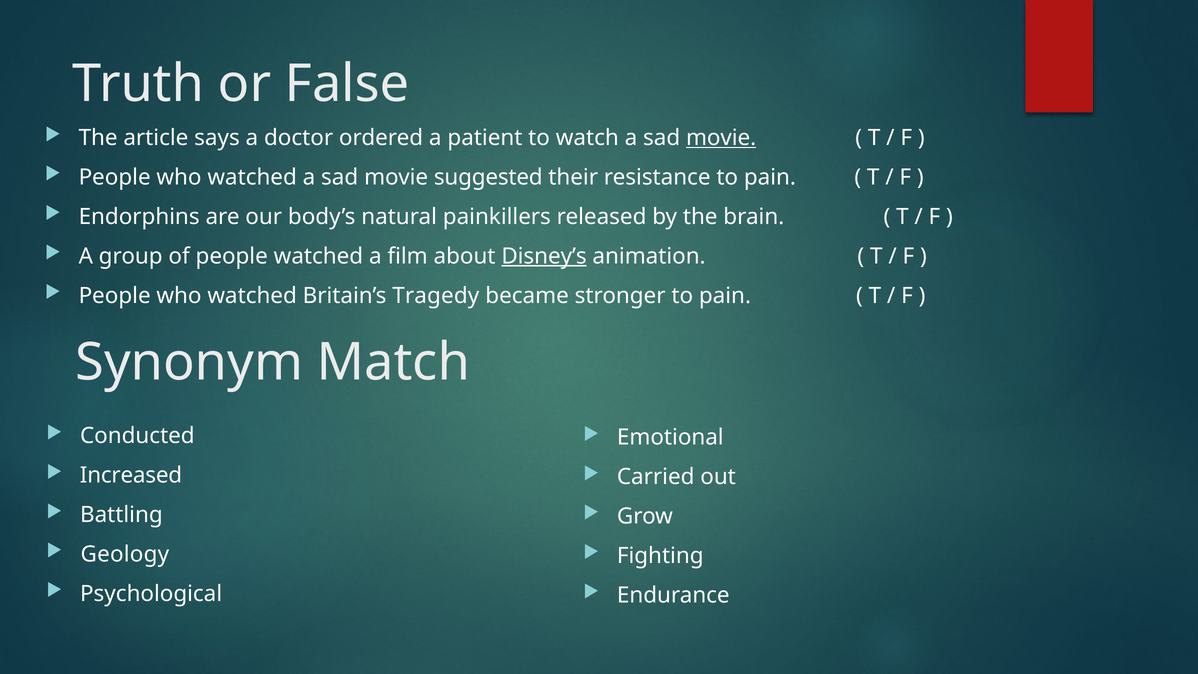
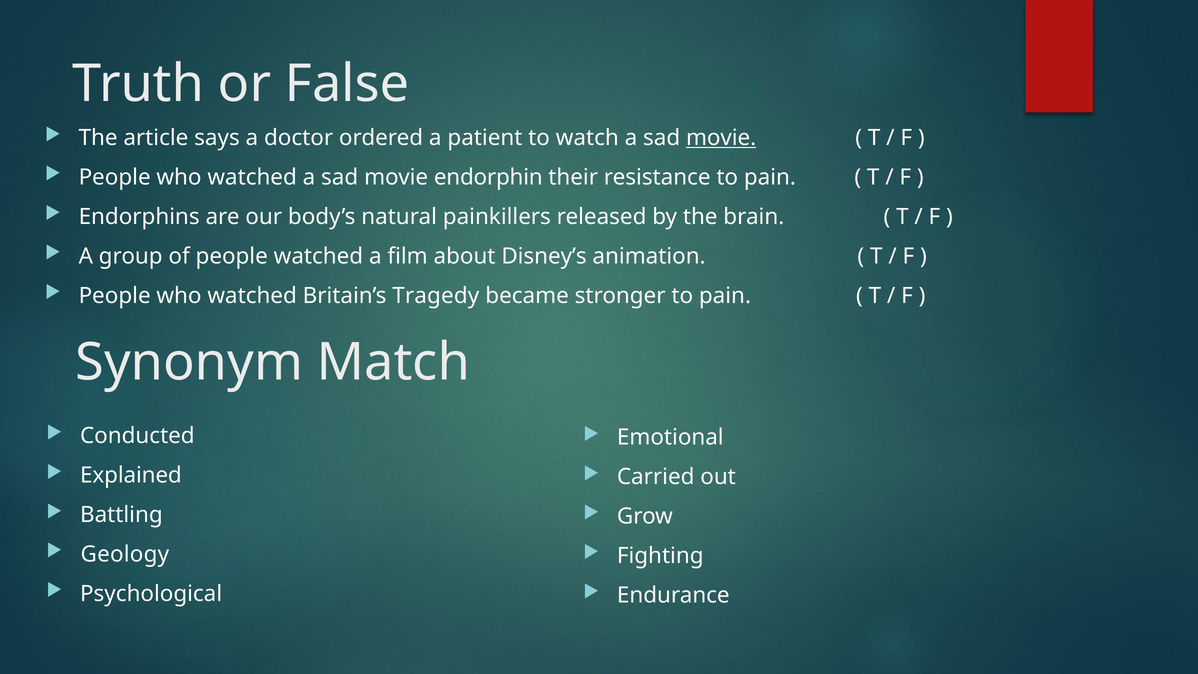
suggested: suggested -> endorphin
Disney’s underline: present -> none
Increased: Increased -> Explained
